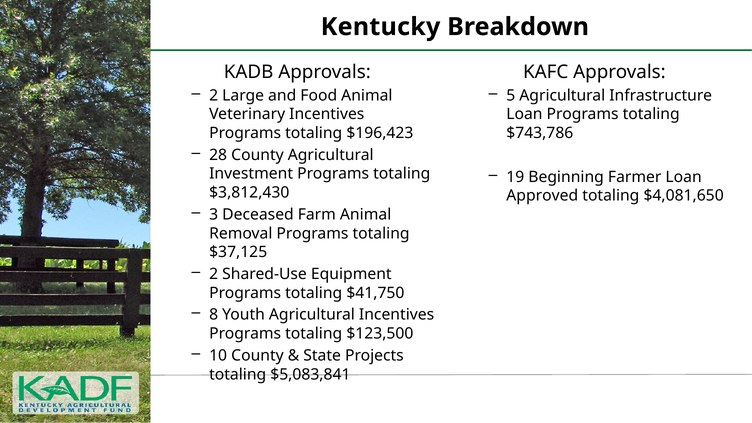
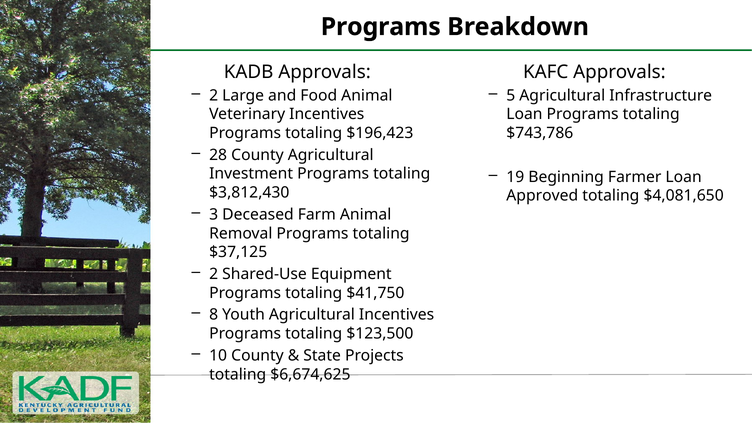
Kentucky at (381, 27): Kentucky -> Programs
$5,083,841: $5,083,841 -> $6,674,625
